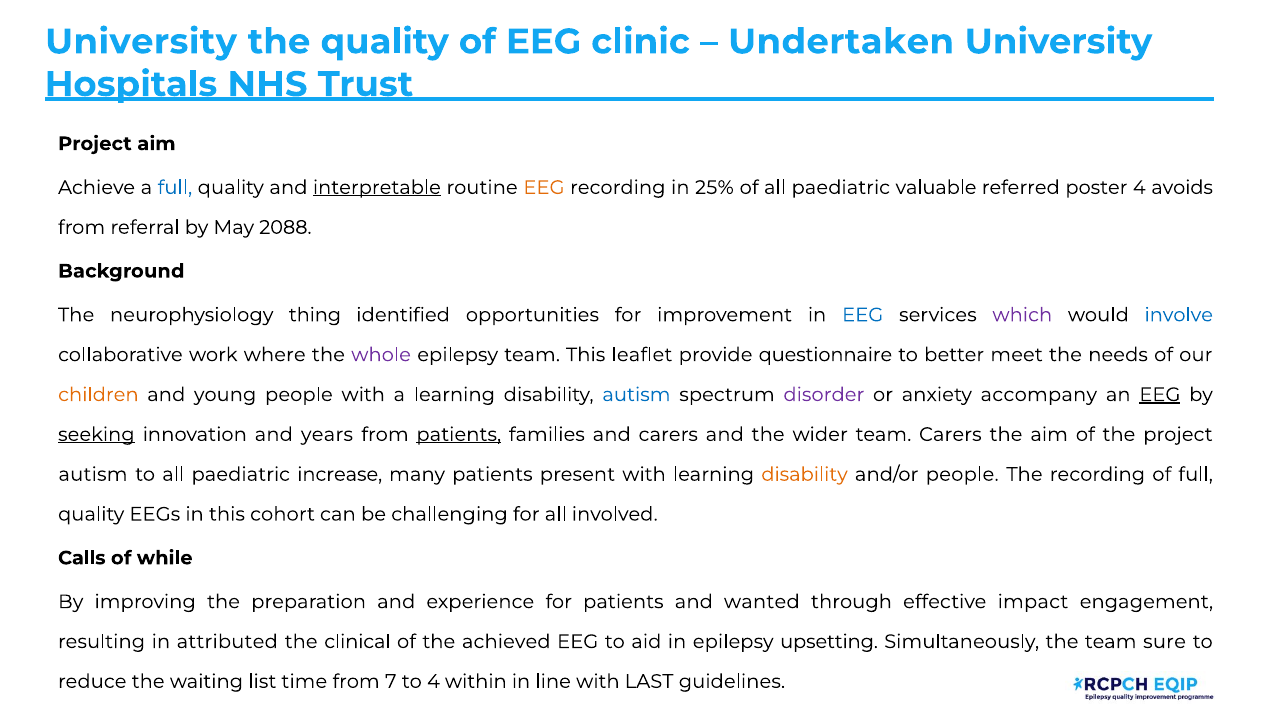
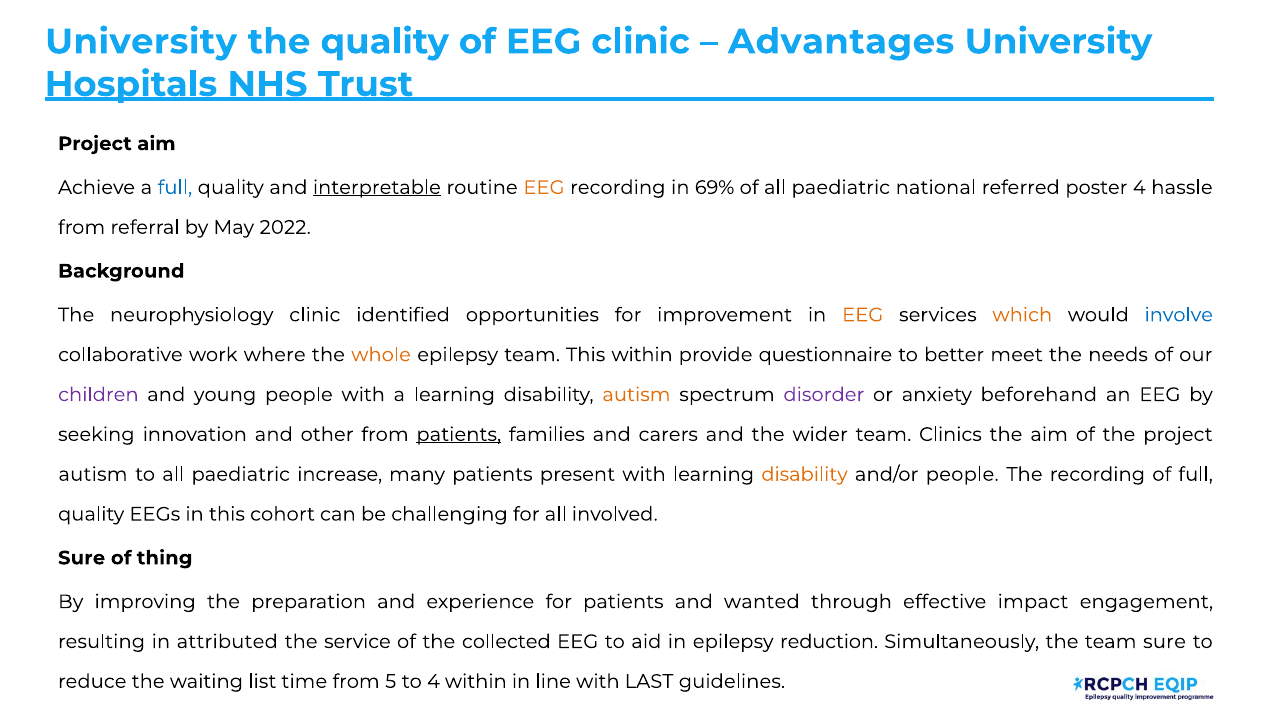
Undertaken: Undertaken -> Advantages
25%: 25% -> 69%
valuable: valuable -> national
avoids: avoids -> hassle
2088: 2088 -> 2022
neurophysiology thing: thing -> clinic
EEG at (863, 315) colour: blue -> orange
which colour: purple -> orange
whole colour: purple -> orange
This leaflet: leaflet -> within
children colour: orange -> purple
autism at (636, 395) colour: blue -> orange
accompany: accompany -> beforehand
EEG at (1160, 395) underline: present -> none
seeking underline: present -> none
years: years -> other
team Carers: Carers -> Clinics
Calls at (82, 558): Calls -> Sure
while: while -> thing
clinical: clinical -> service
achieved: achieved -> collected
upsetting: upsetting -> reduction
7: 7 -> 5
